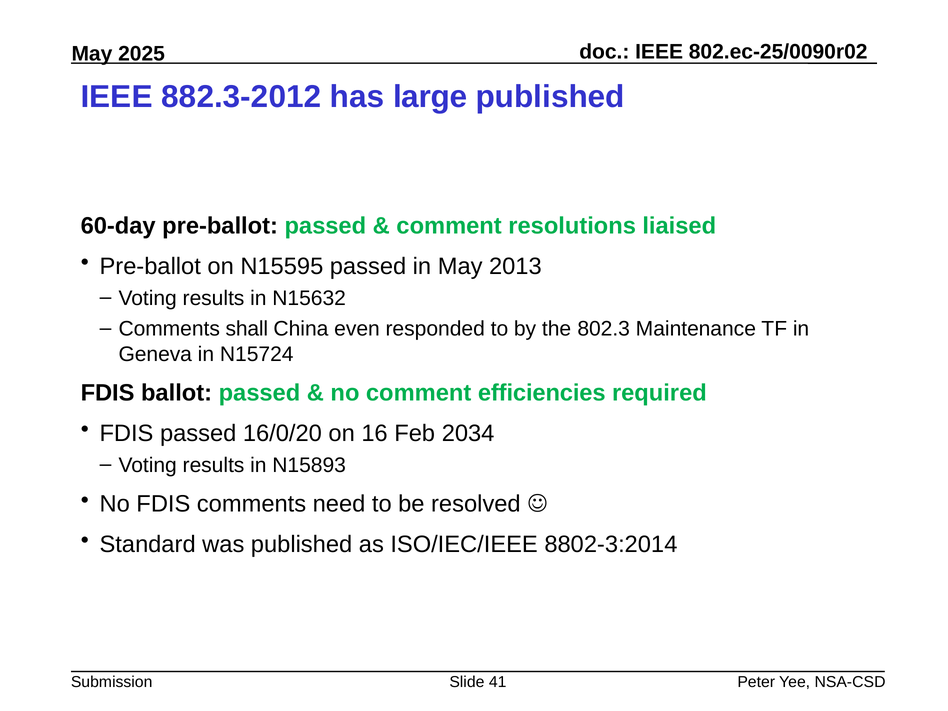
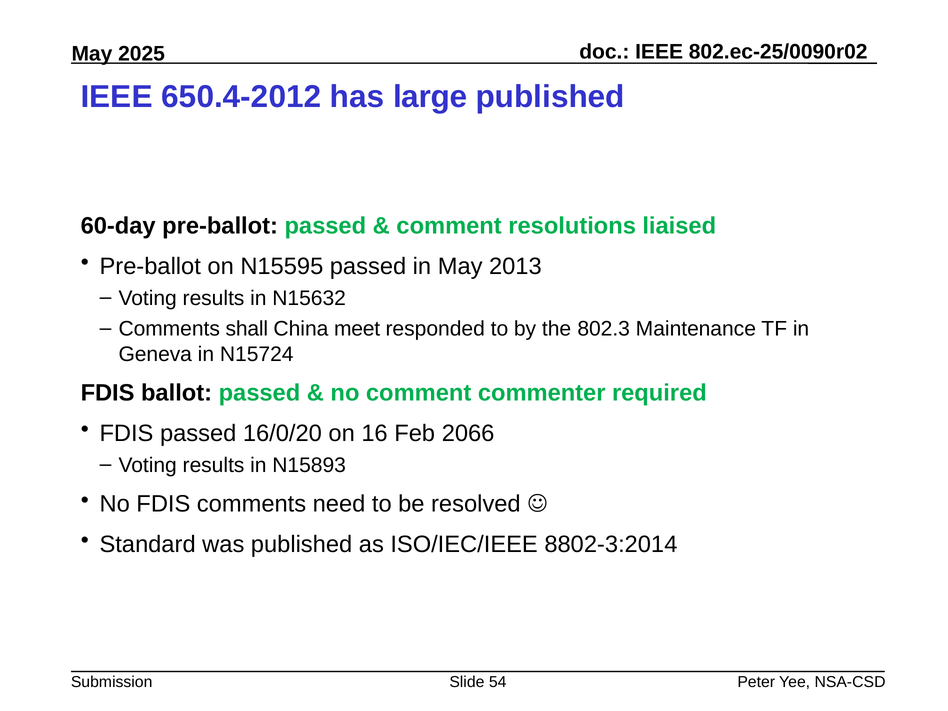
882.3-2012: 882.3-2012 -> 650.4-2012
even: even -> meet
efficiencies: efficiencies -> commenter
2034: 2034 -> 2066
41: 41 -> 54
